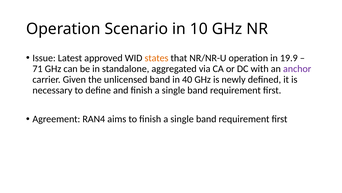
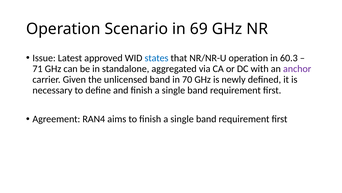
10: 10 -> 69
states colour: orange -> blue
19.9: 19.9 -> 60.3
40: 40 -> 70
